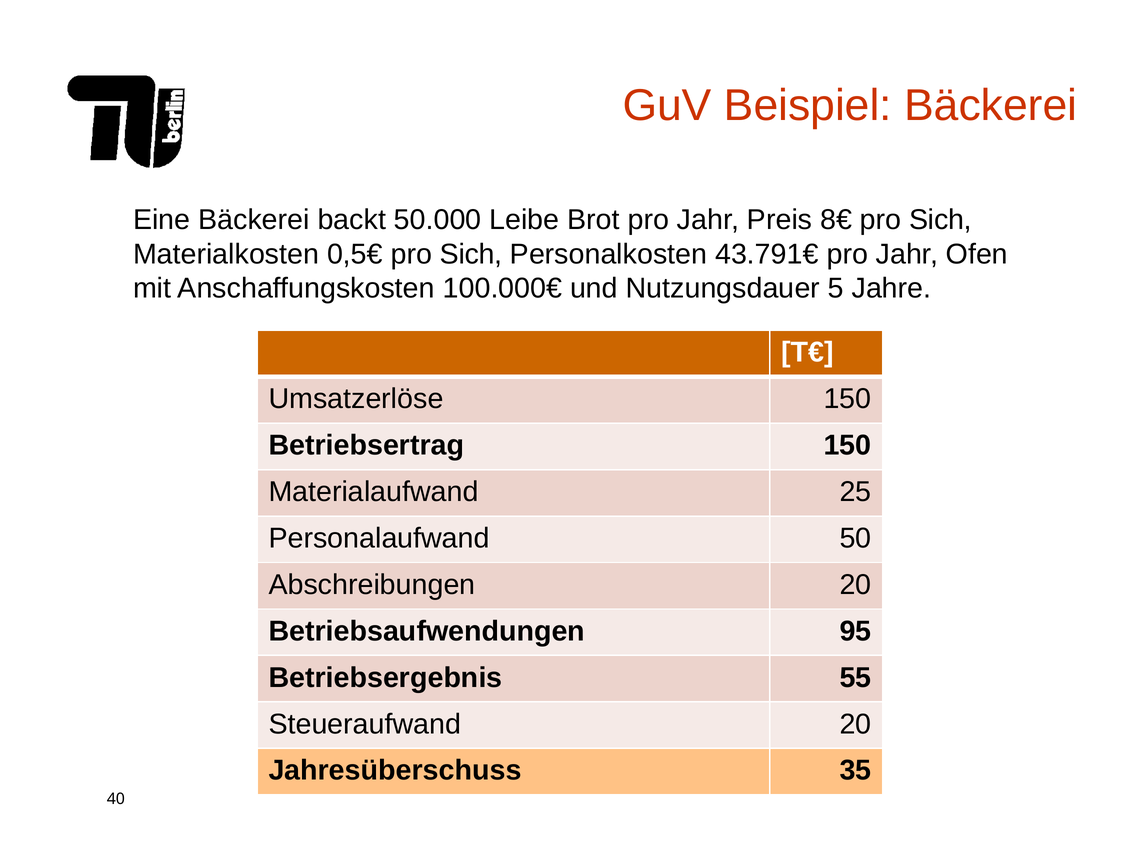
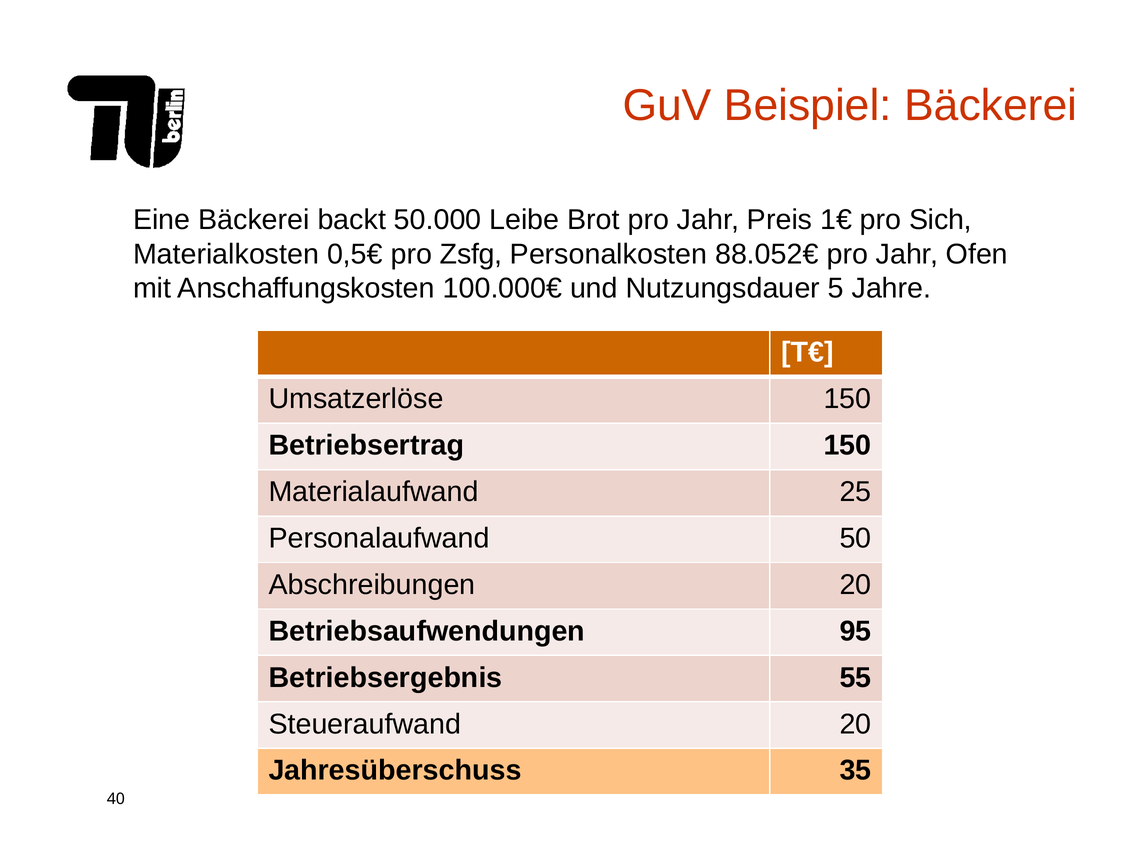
8€: 8€ -> 1€
0,5€ pro Sich: Sich -> Zsfg
43.791€: 43.791€ -> 88.052€
